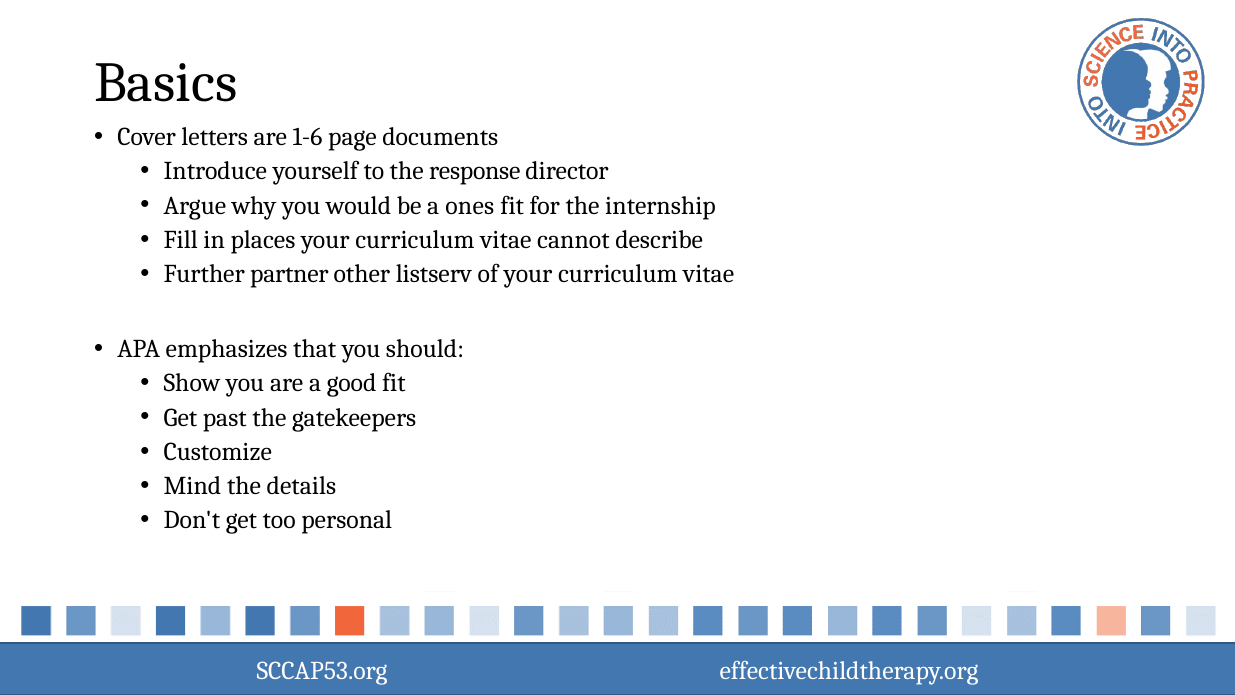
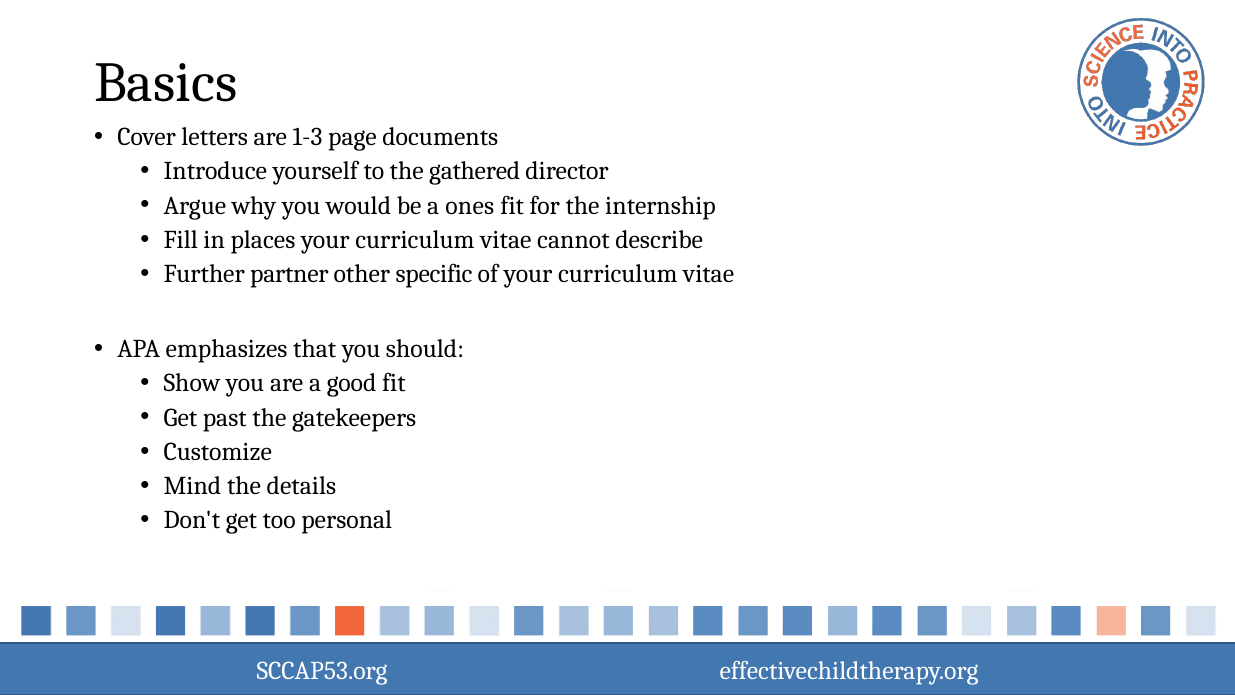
1-6: 1-6 -> 1-3
response: response -> gathered
listserv: listserv -> specific
